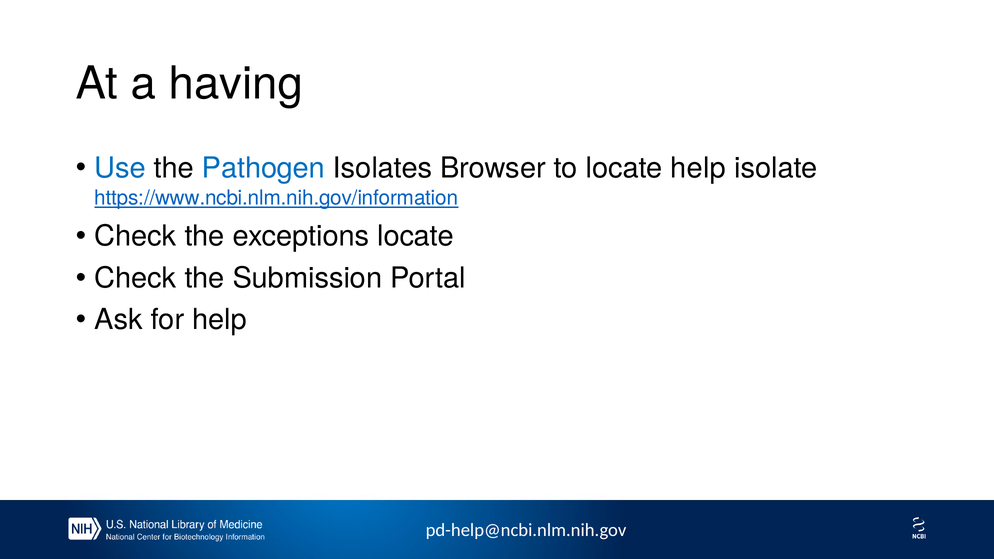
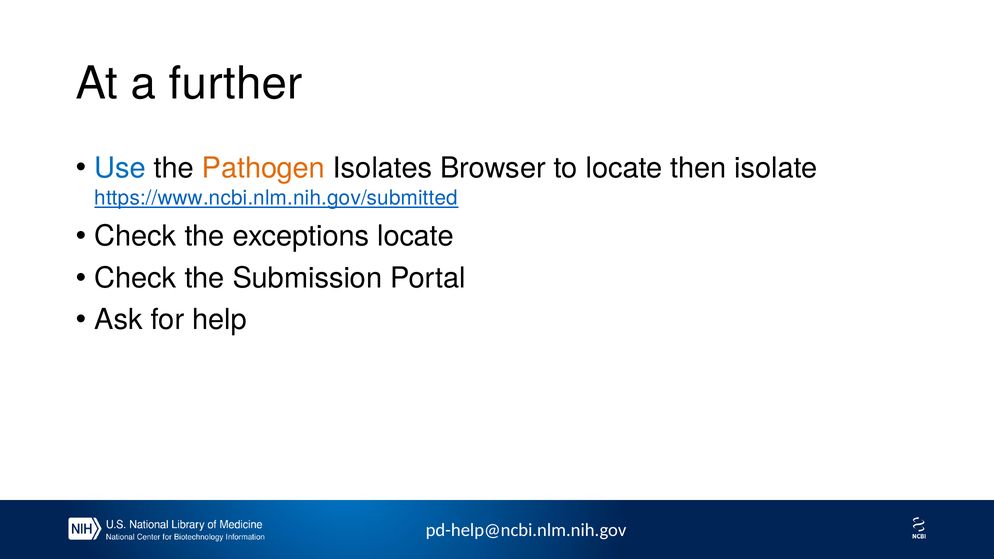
having: having -> further
Pathogen colour: blue -> orange
locate help: help -> then
https://www.ncbi.nlm.nih.gov/information: https://www.ncbi.nlm.nih.gov/information -> https://www.ncbi.nlm.nih.gov/submitted
